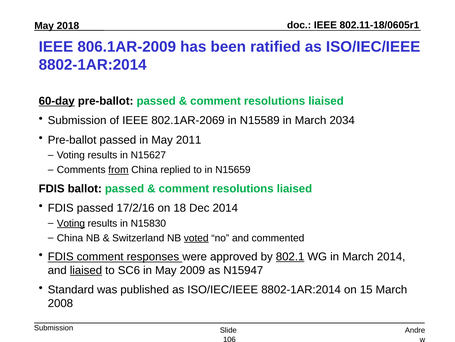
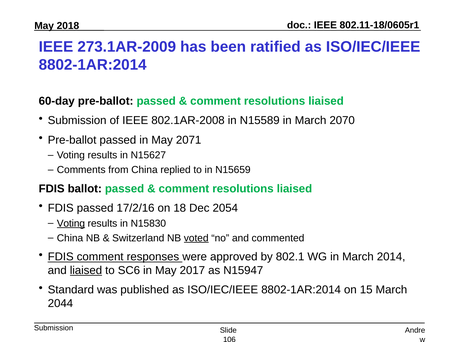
806.1AR-2009: 806.1AR-2009 -> 273.1AR-2009
60-day underline: present -> none
802.1AR-2069: 802.1AR-2069 -> 802.1AR-2008
2034: 2034 -> 2070
2011: 2011 -> 2071
from underline: present -> none
Dec 2014: 2014 -> 2054
802.1 underline: present -> none
2009: 2009 -> 2017
2008: 2008 -> 2044
